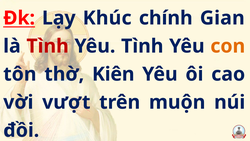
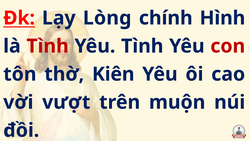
Khúc: Khúc -> Lòng
Gian: Gian -> Hình
con colour: orange -> red
